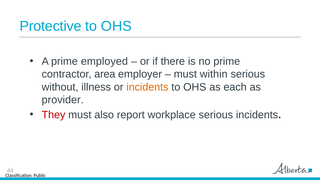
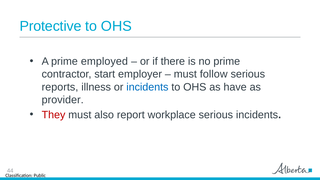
area: area -> start
within: within -> follow
without: without -> reports
incidents at (147, 87) colour: orange -> blue
each: each -> have
